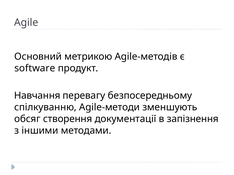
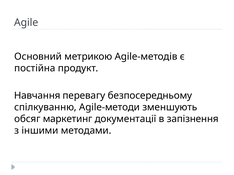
software: software -> постійна
створення: створення -> маркетинг
